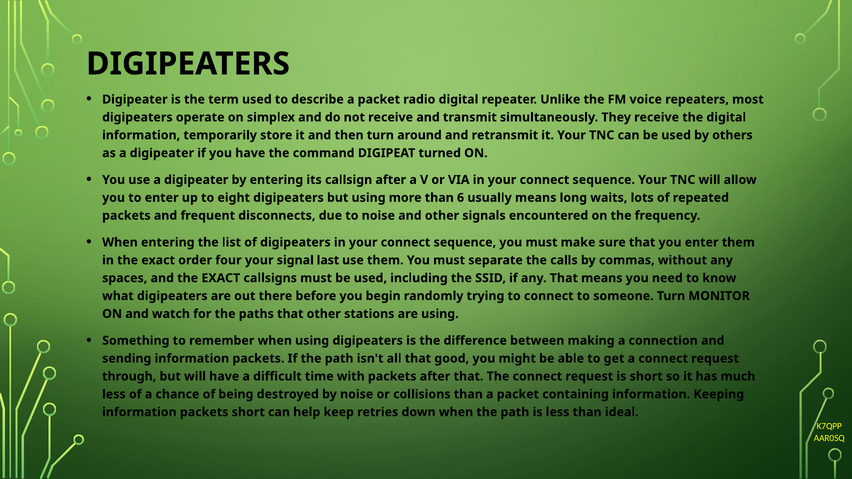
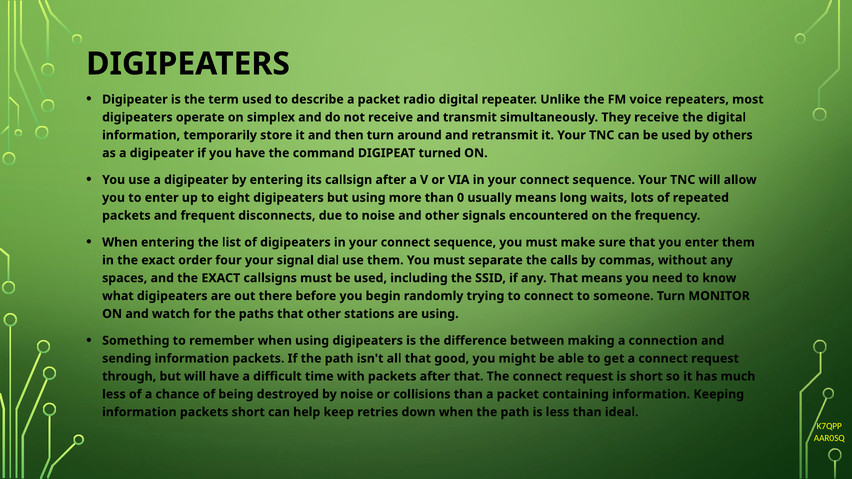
6: 6 -> 0
last: last -> dial
